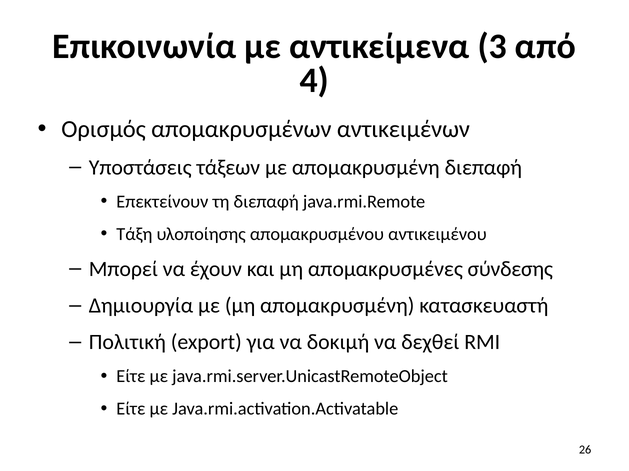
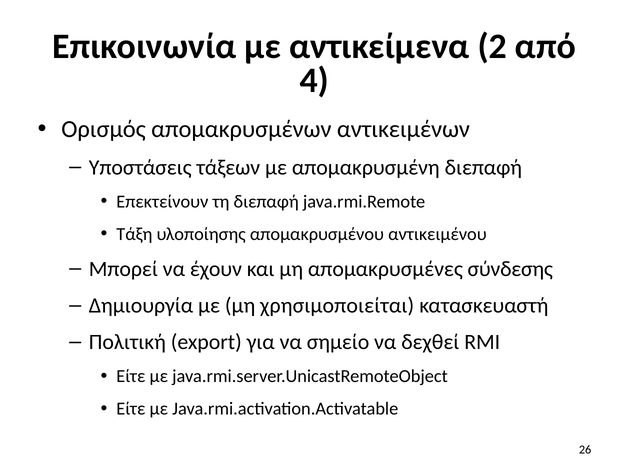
3: 3 -> 2
μη απομακρυσμένη: απομακρυσμένη -> χρησιμοποιείται
δοκιμή: δοκιμή -> σημείο
